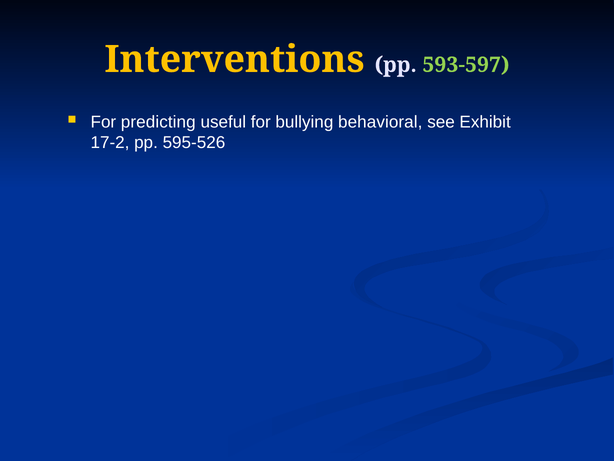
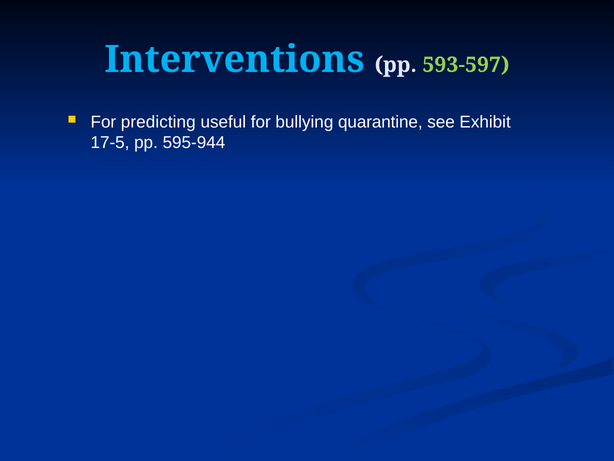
Interventions colour: yellow -> light blue
behavioral: behavioral -> quarantine
17-2: 17-2 -> 17-5
595-526: 595-526 -> 595-944
